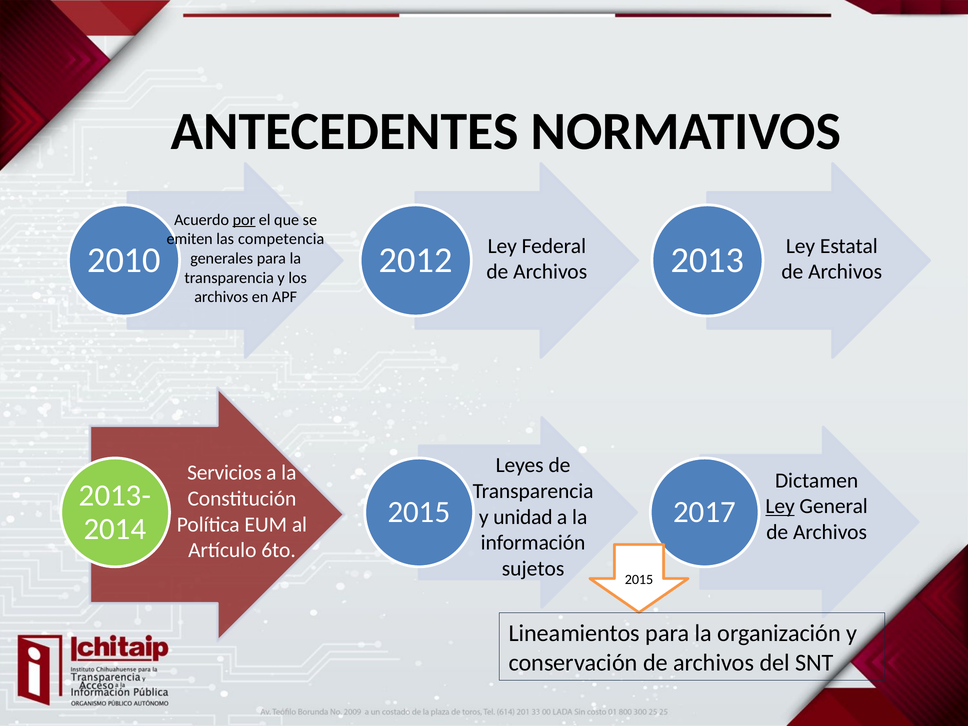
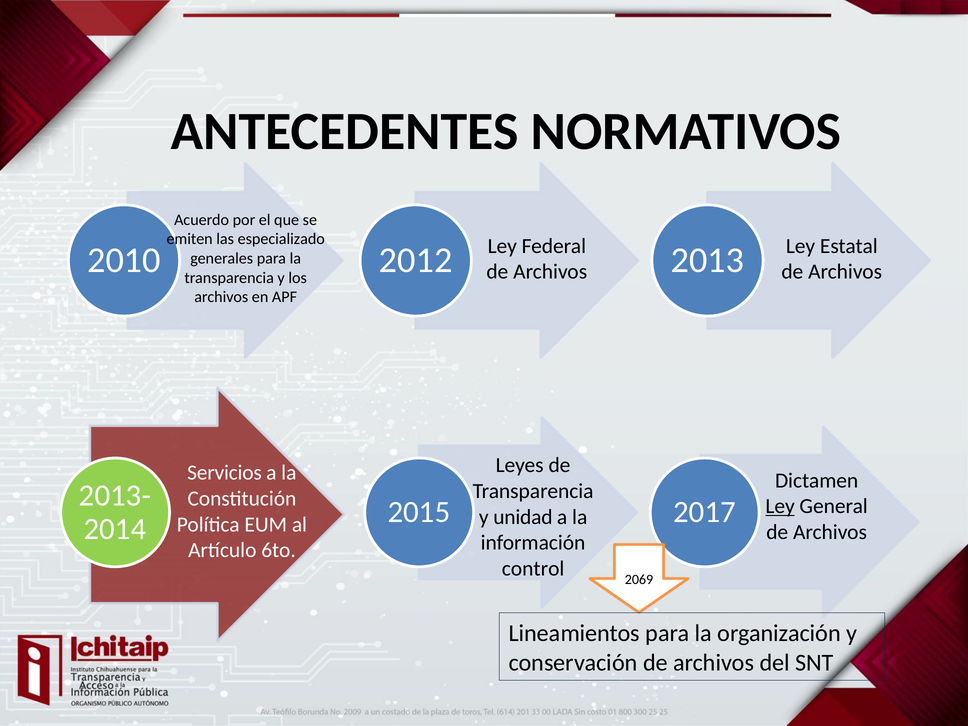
por underline: present -> none
competencia: competencia -> especializado
sujetos: sujetos -> control
2015 at (639, 579): 2015 -> 2069
